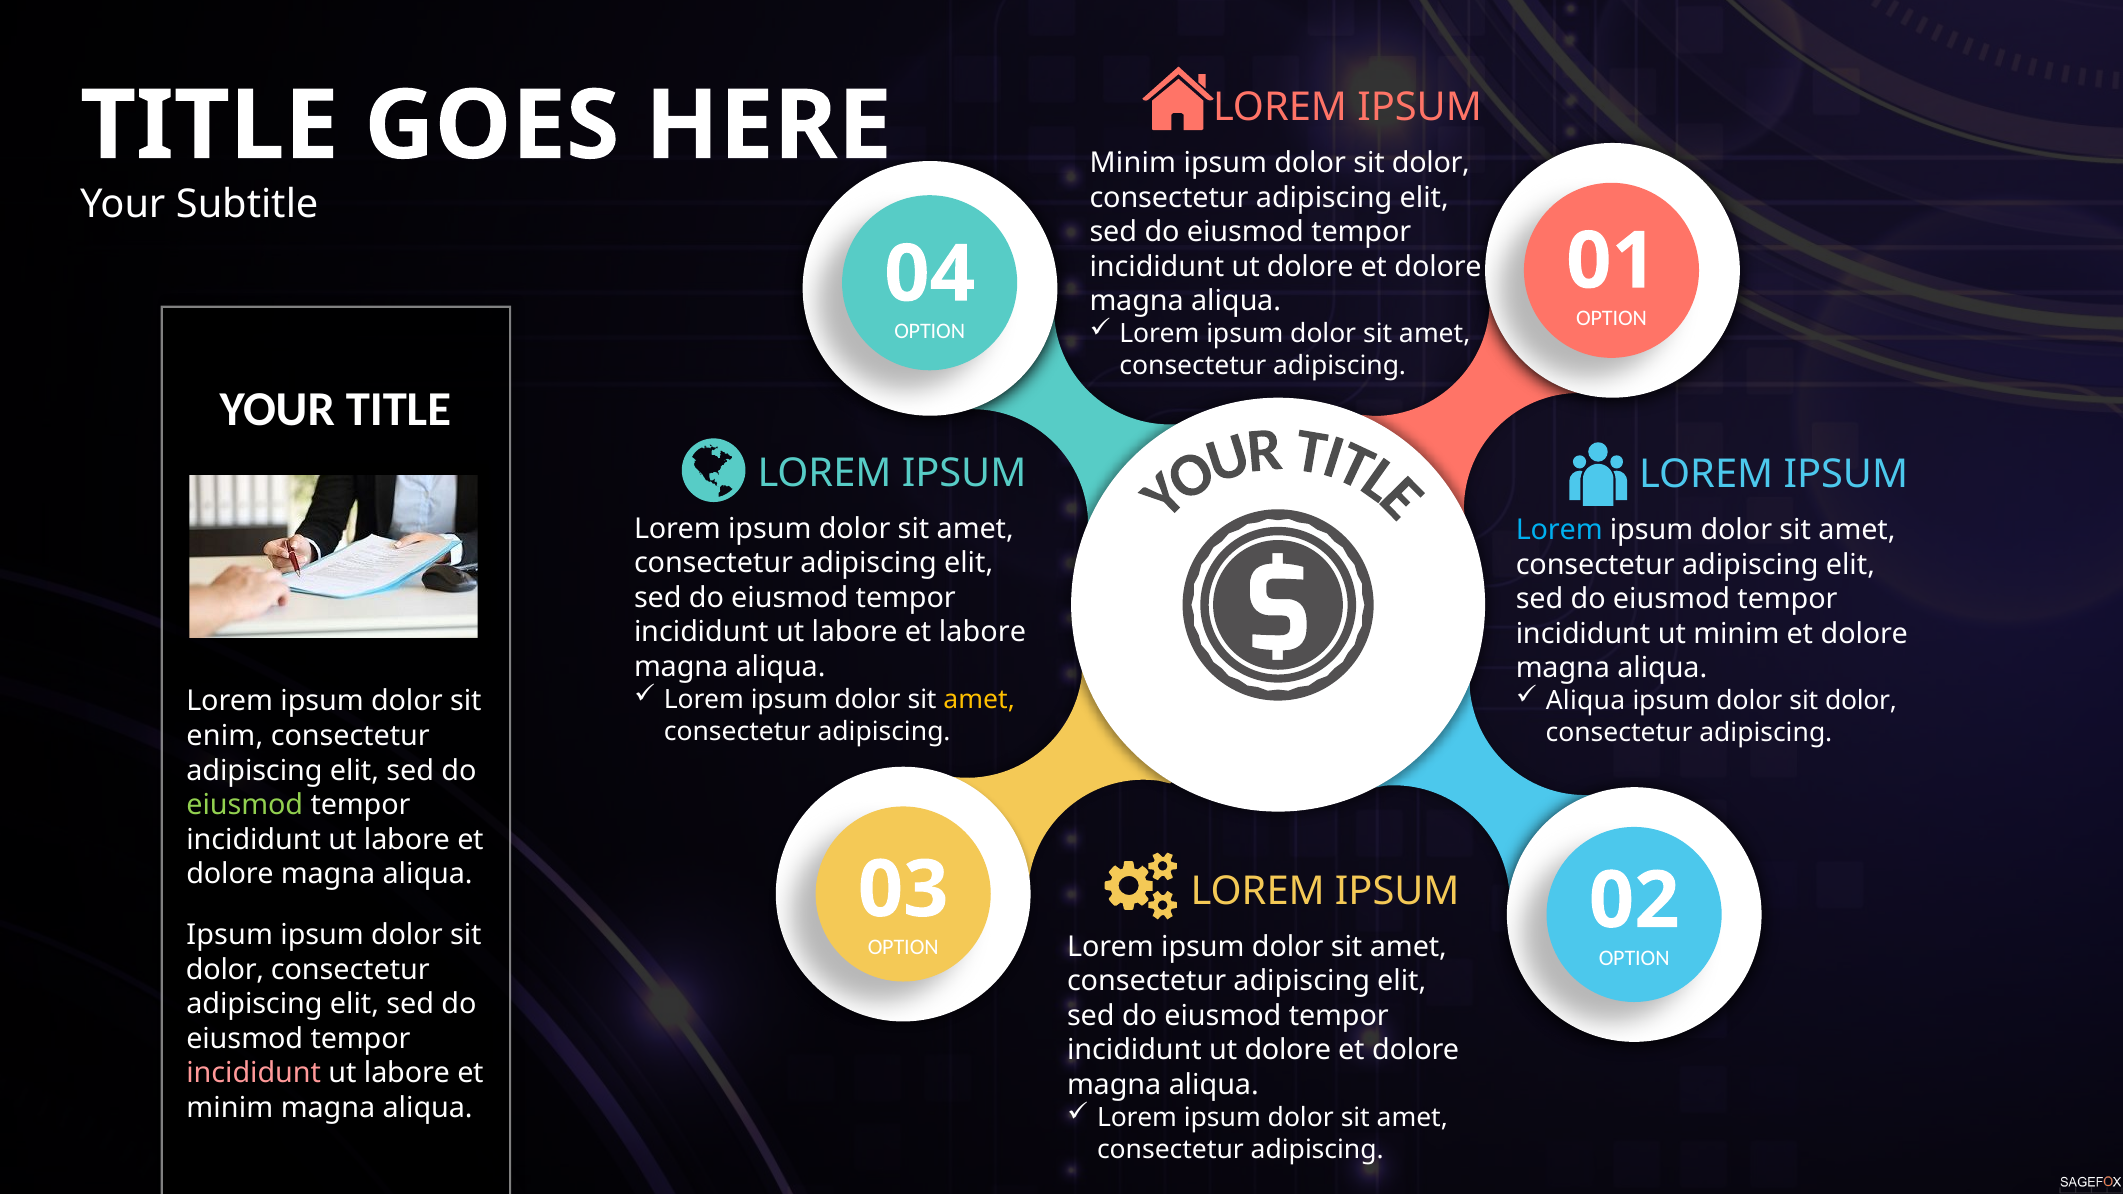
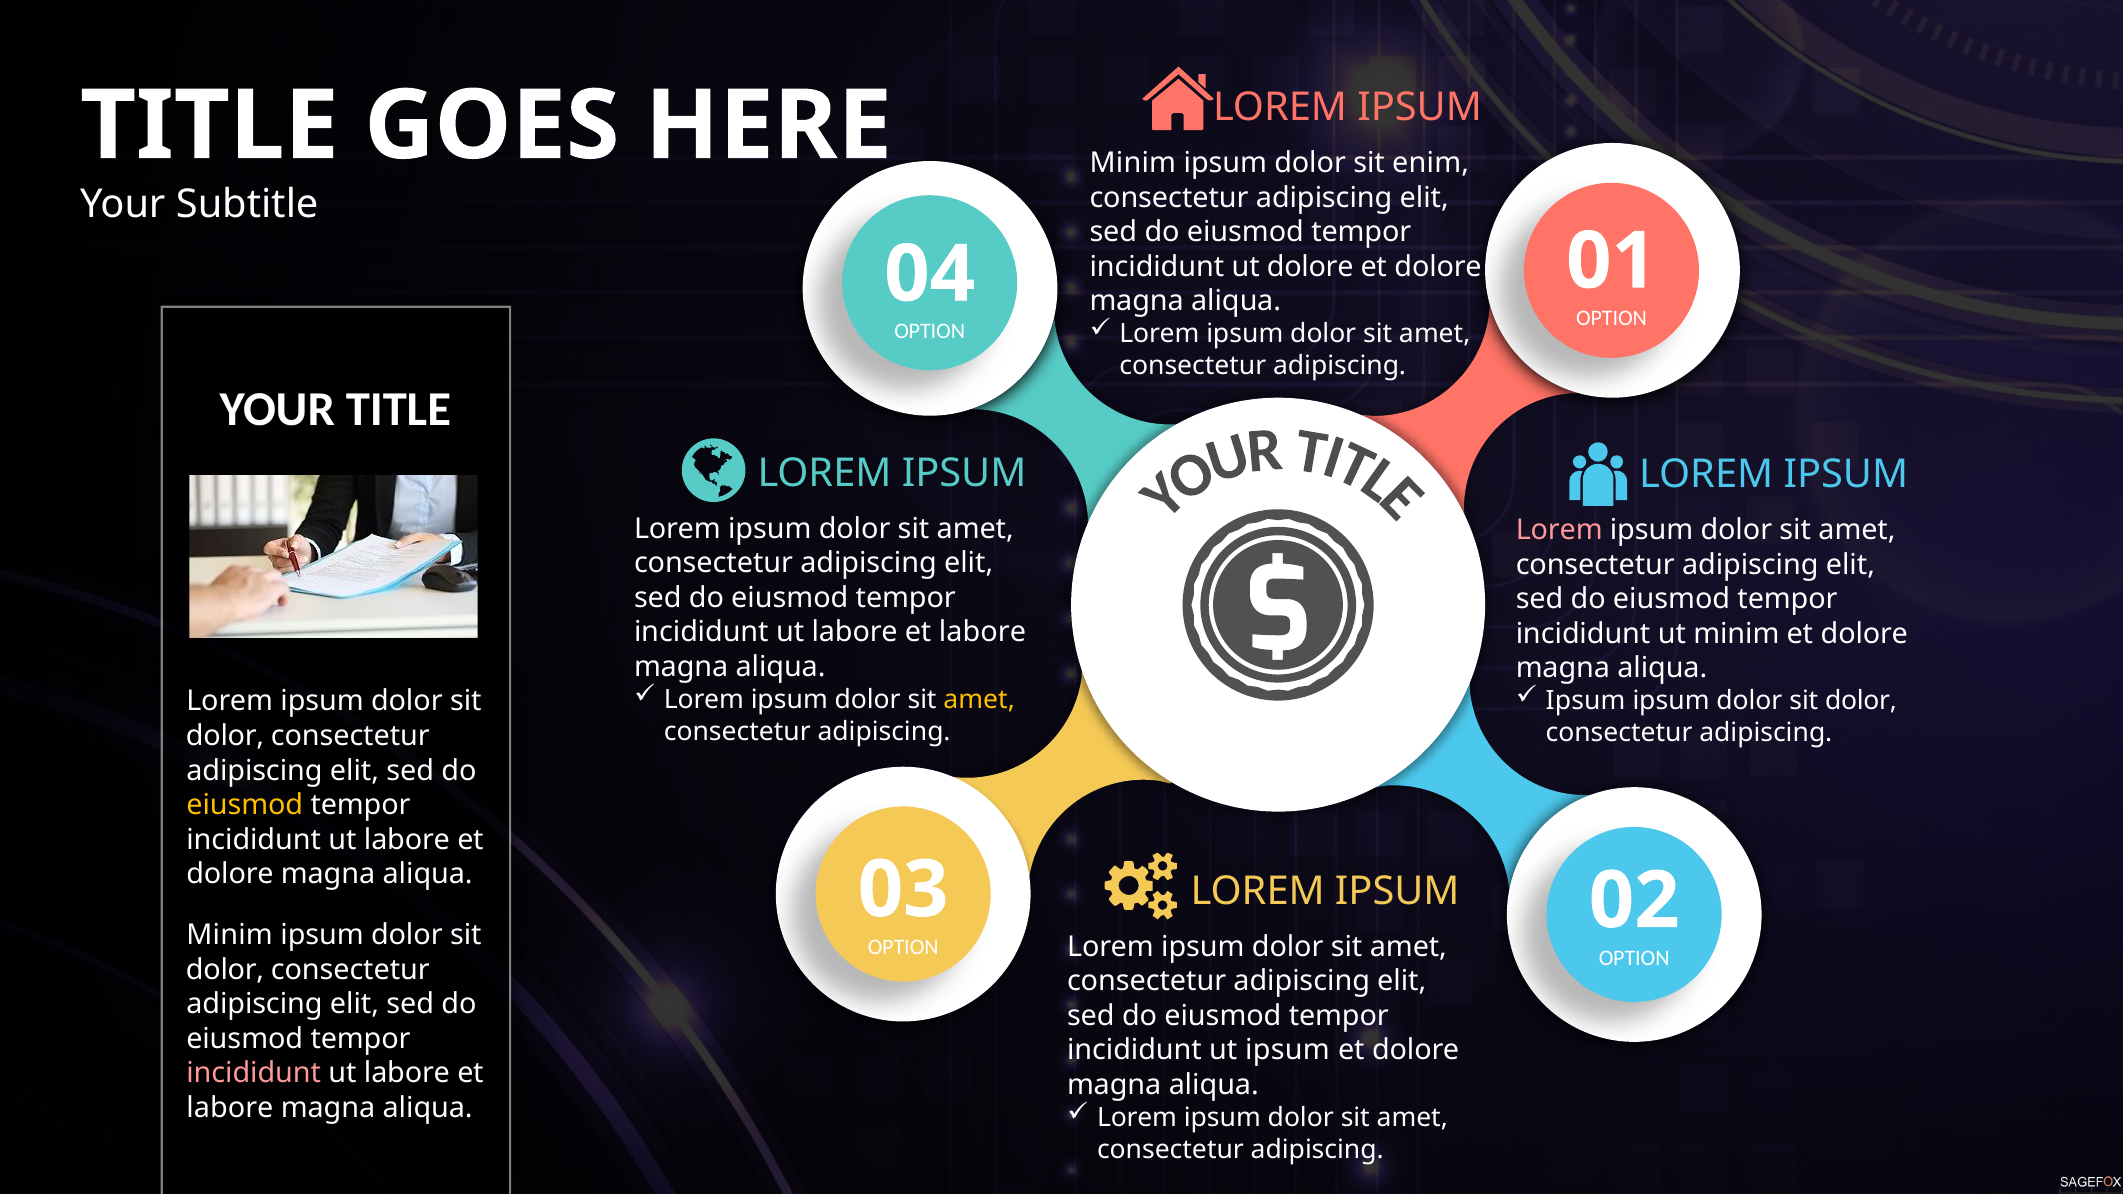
dolor at (1431, 163): dolor -> enim
Lorem at (1559, 530) colour: light blue -> pink
Aliqua at (1586, 701): Aliqua -> Ipsum
enim at (225, 736): enim -> dolor
eiusmod at (245, 805) colour: light green -> yellow
Ipsum at (230, 935): Ipsum -> Minim
dolore at (1288, 1051): dolore -> ipsum
minim at (230, 1108): minim -> labore
